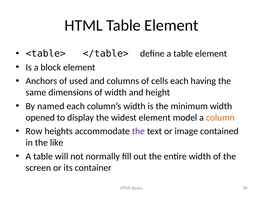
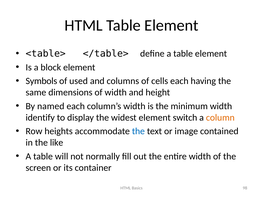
Anchors: Anchors -> Symbols
opened: opened -> identify
model: model -> switch
the at (138, 131) colour: purple -> blue
